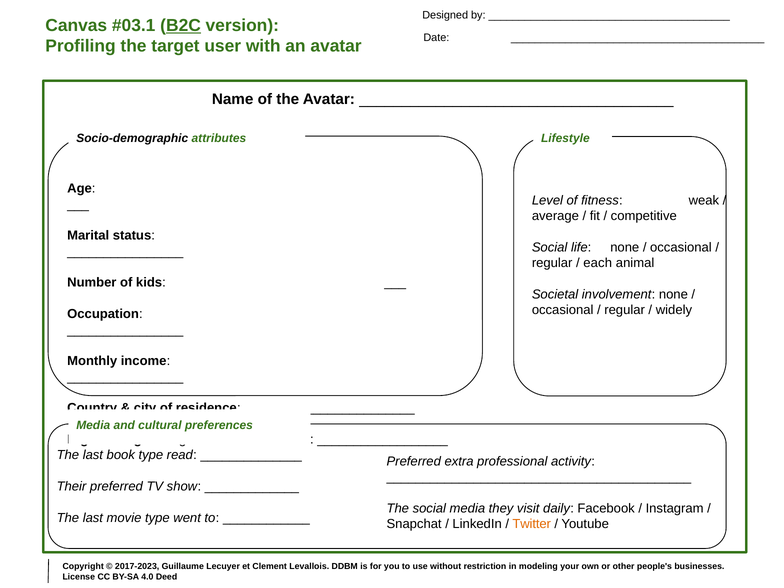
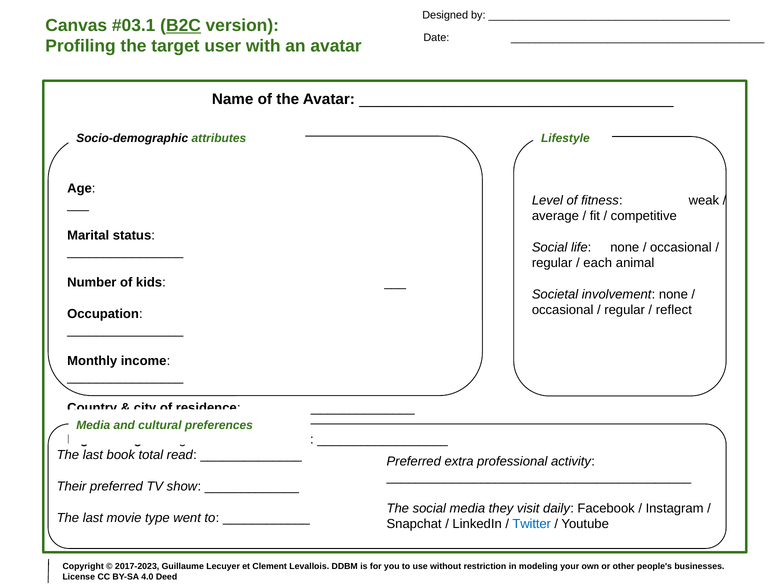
widely: widely -> reflect
book type: type -> total
Twitter colour: orange -> blue
